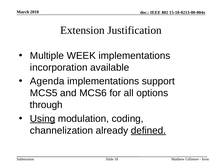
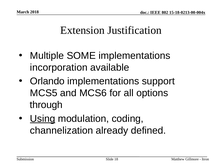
WEEK: WEEK -> SOME
Agenda: Agenda -> Orlando
defined underline: present -> none
